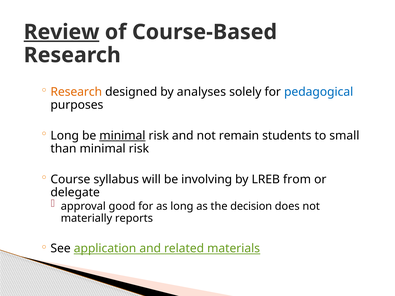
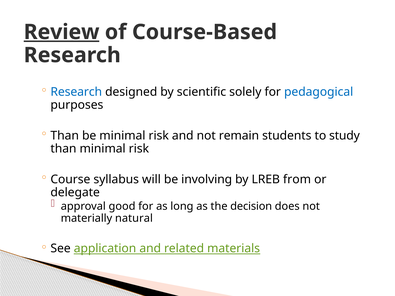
Research at (76, 92) colour: orange -> blue
analyses: analyses -> scientific
Long at (65, 136): Long -> Than
minimal at (122, 136) underline: present -> none
small: small -> study
reports: reports -> natural
